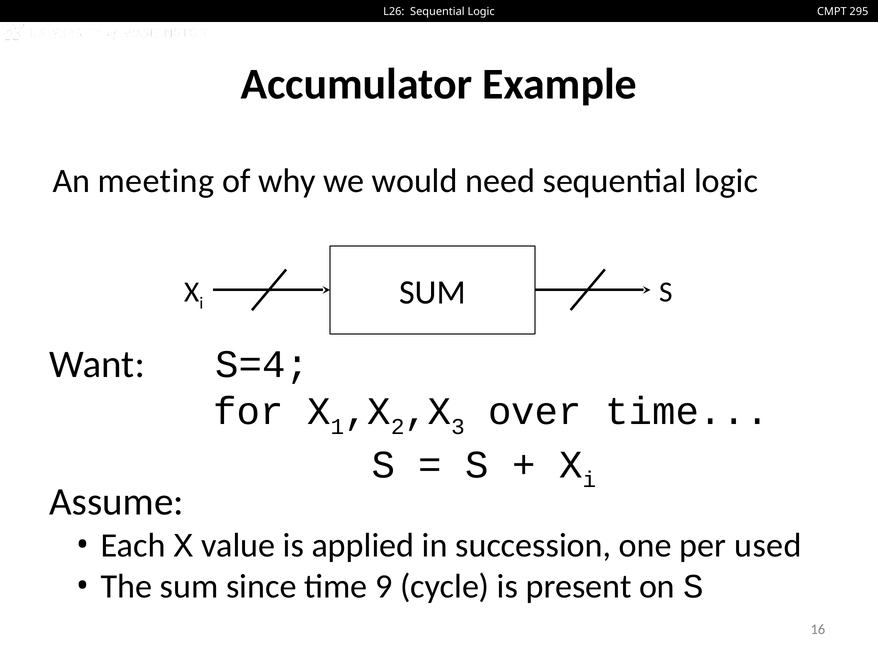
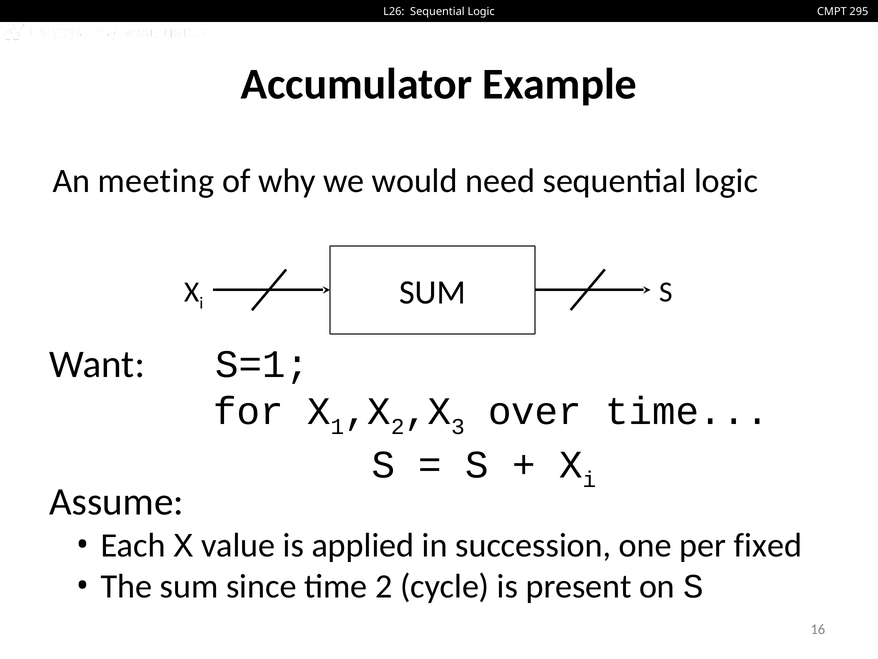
S=4: S=4 -> S=1
used: used -> fixed
time 9: 9 -> 2
